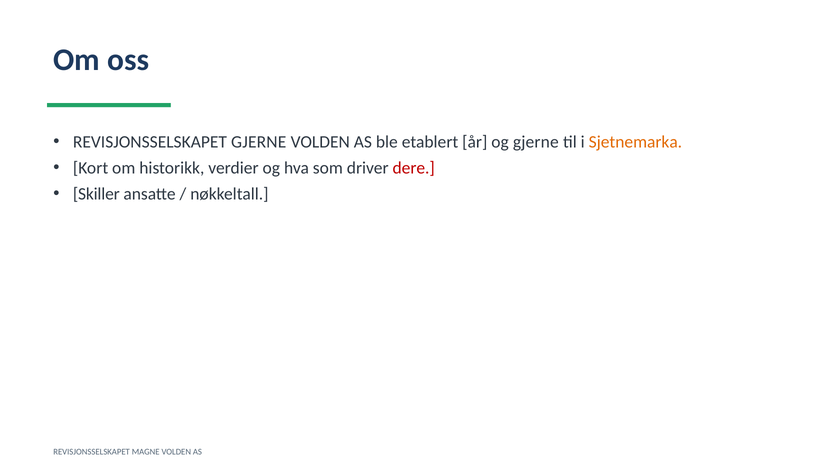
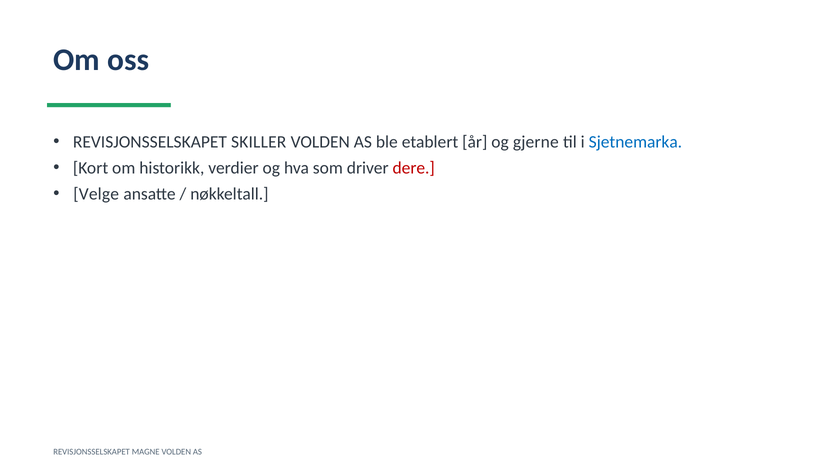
REVISJONSSELSKAPET GJERNE: GJERNE -> SKILLER
Sjetnemarka colour: orange -> blue
Skiller: Skiller -> Velge
